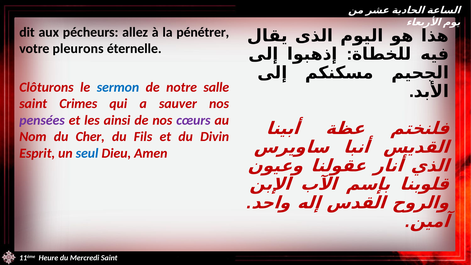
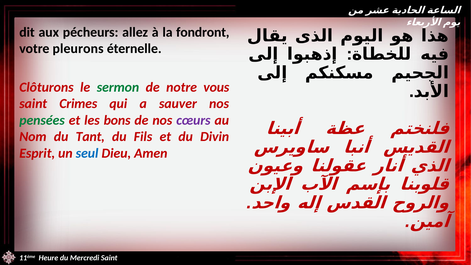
pénétrer: pénétrer -> fondront
sermon colour: blue -> green
salle: salle -> vous
pensées colour: purple -> green
ainsi: ainsi -> bons
Cher: Cher -> Tant
